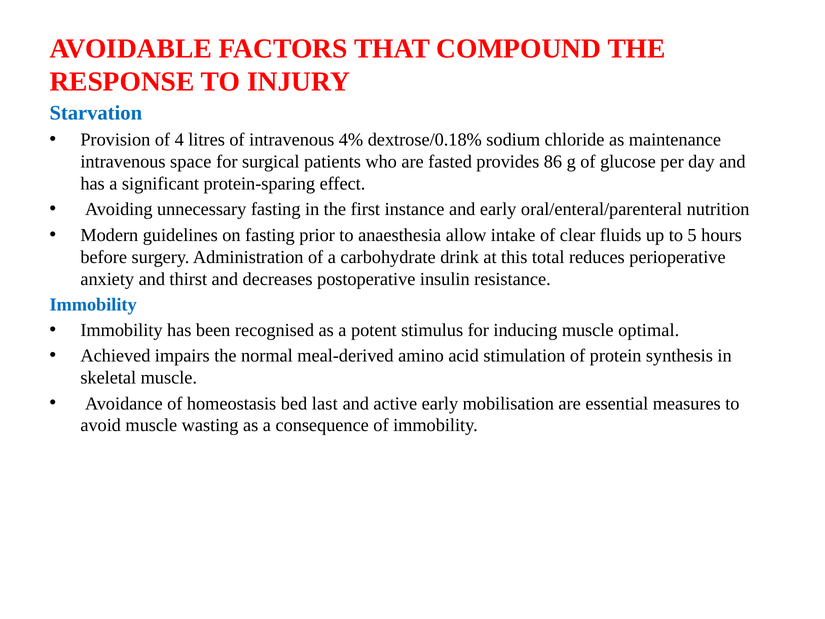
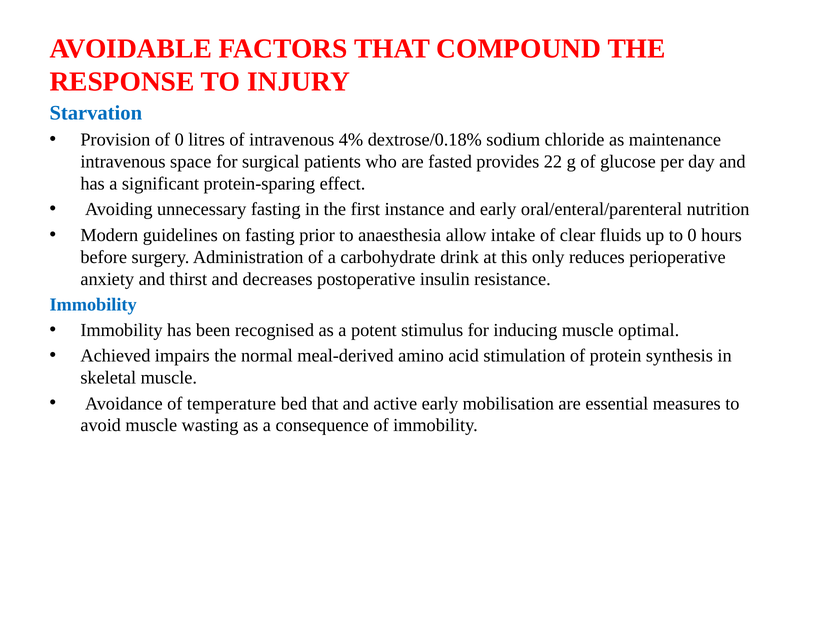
of 4: 4 -> 0
86: 86 -> 22
to 5: 5 -> 0
total: total -> only
homeostasis: homeostasis -> temperature
bed last: last -> that
